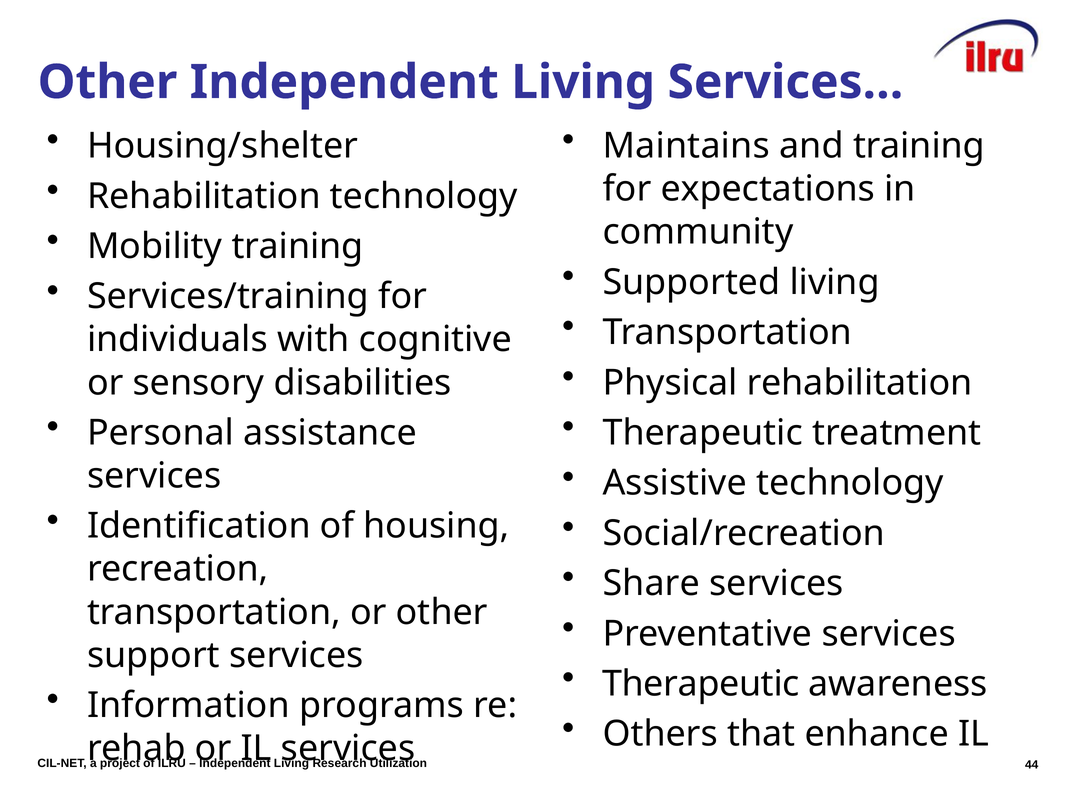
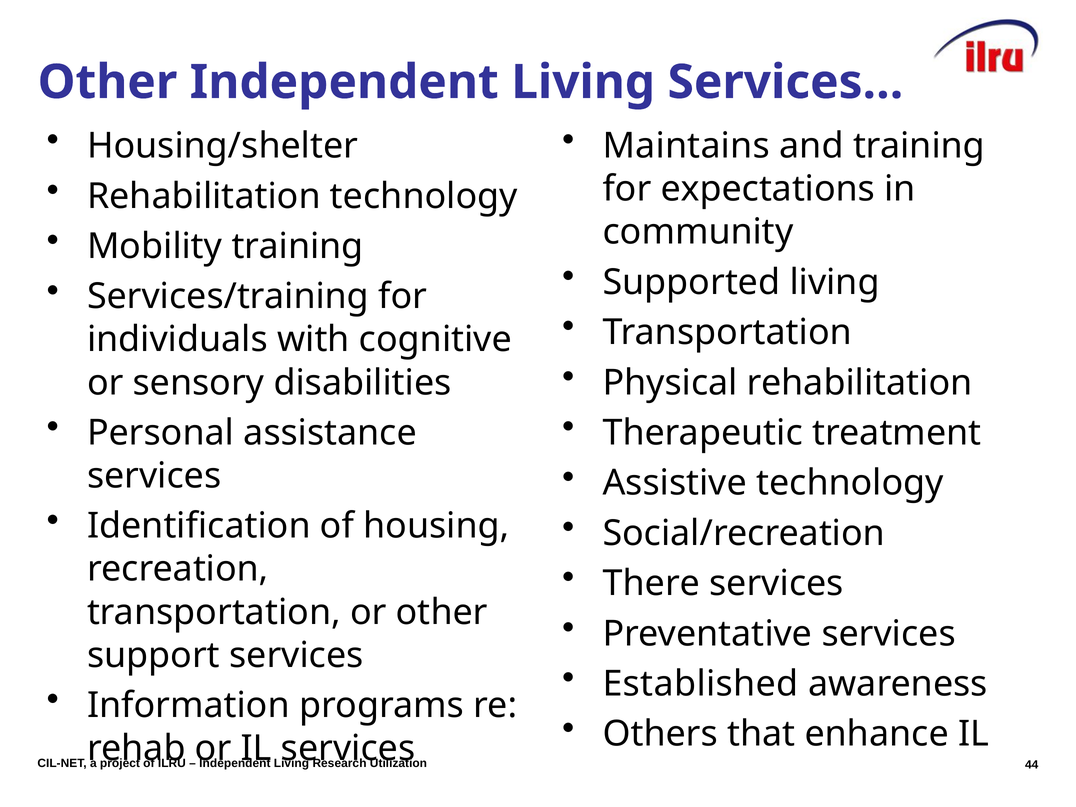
Share: Share -> There
Therapeutic at (701, 684): Therapeutic -> Established
